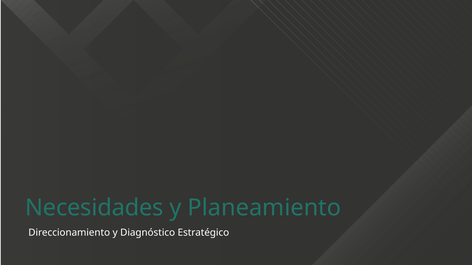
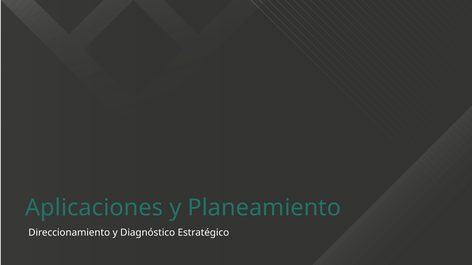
Necesidades: Necesidades -> Aplicaciones
